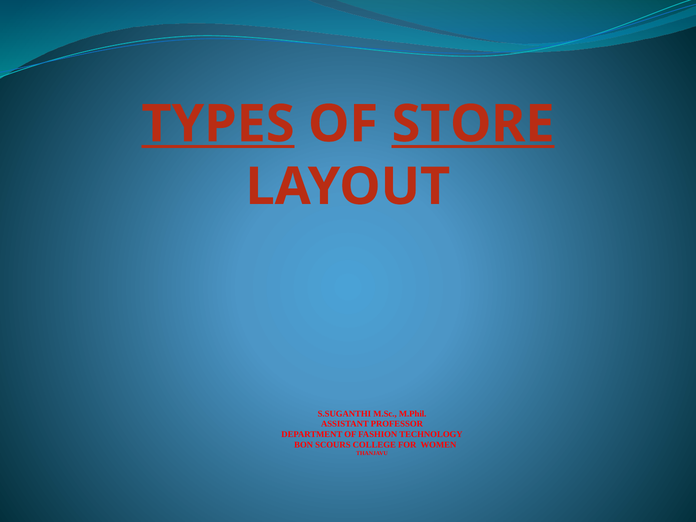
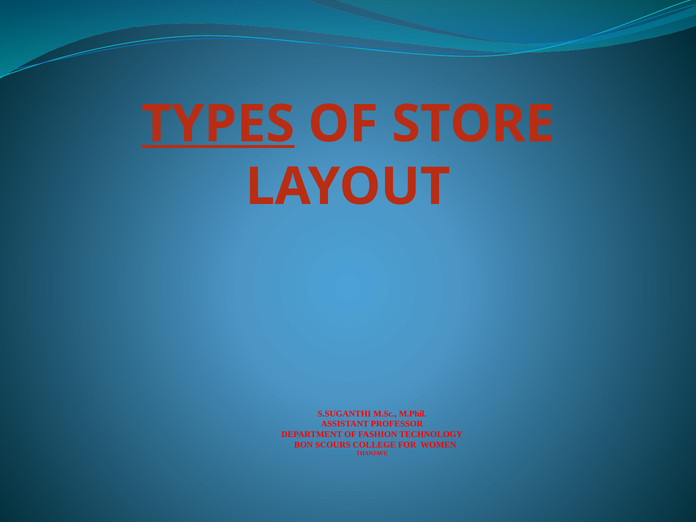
STORE underline: present -> none
